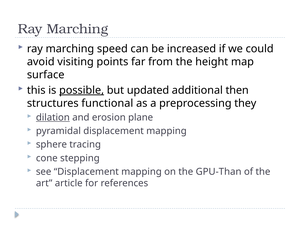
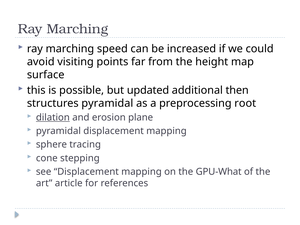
possible underline: present -> none
structures functional: functional -> pyramidal
they: they -> root
GPU-Than: GPU-Than -> GPU-What
